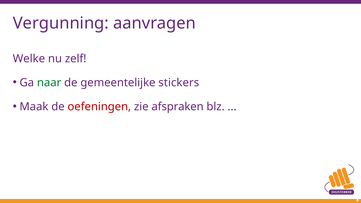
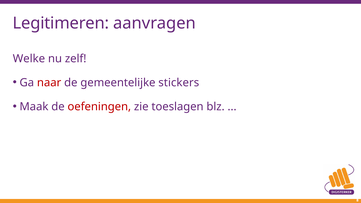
Vergunning: Vergunning -> Legitimeren
naar colour: green -> red
afspraken: afspraken -> toeslagen
